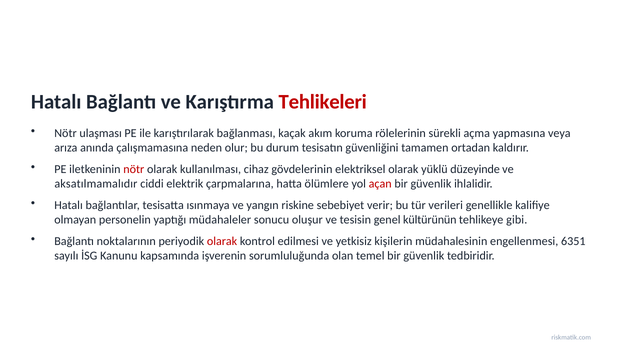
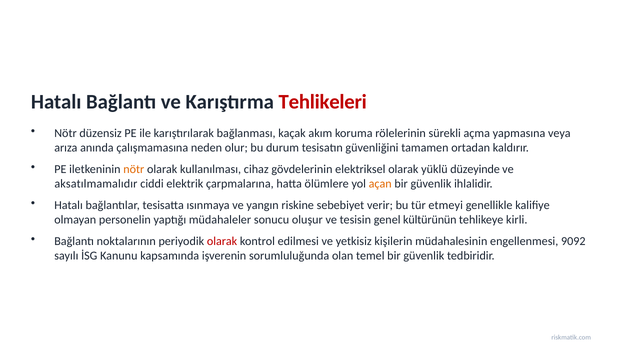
ulaşması: ulaşması -> düzensiz
nötr at (134, 169) colour: red -> orange
açan colour: red -> orange
verileri: verileri -> etmeyi
gibi: gibi -> kirli
6351: 6351 -> 9092
